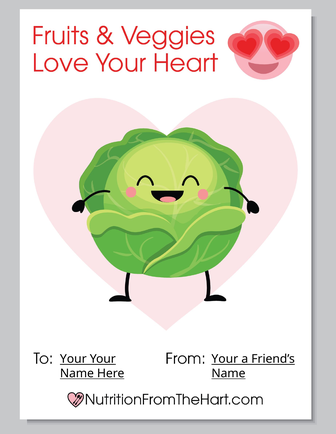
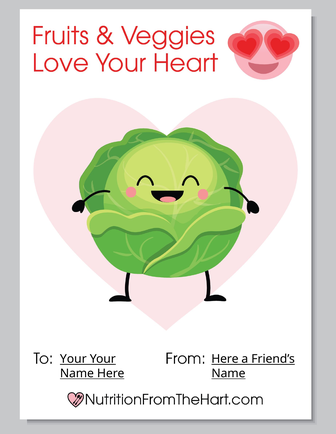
Your at (225, 360): Your -> Here
